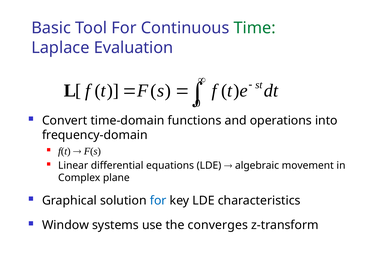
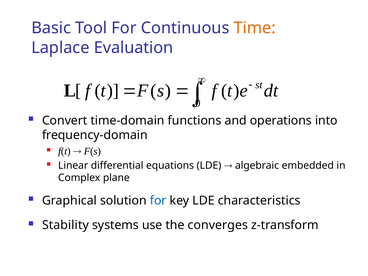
Time colour: green -> orange
movement: movement -> embedded
Window: Window -> Stability
